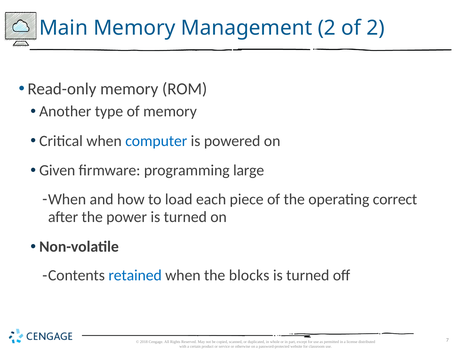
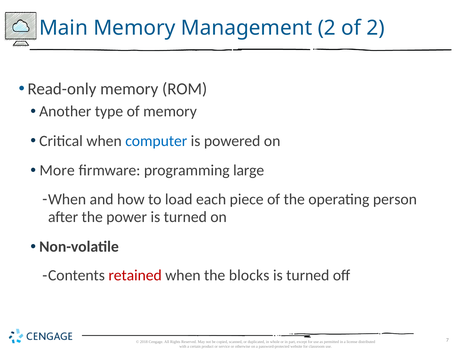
Given: Given -> More
correct: correct -> person
retained colour: blue -> red
